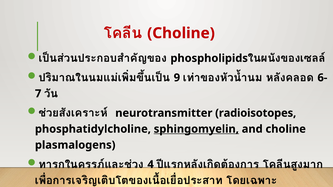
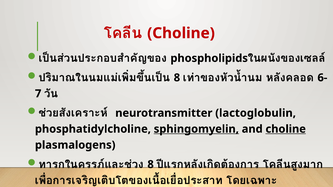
9 at (177, 78): 9 -> 8
radioisotopes: radioisotopes -> lactoglobulin
choline at (286, 129) underline: none -> present
4 at (151, 165): 4 -> 8
